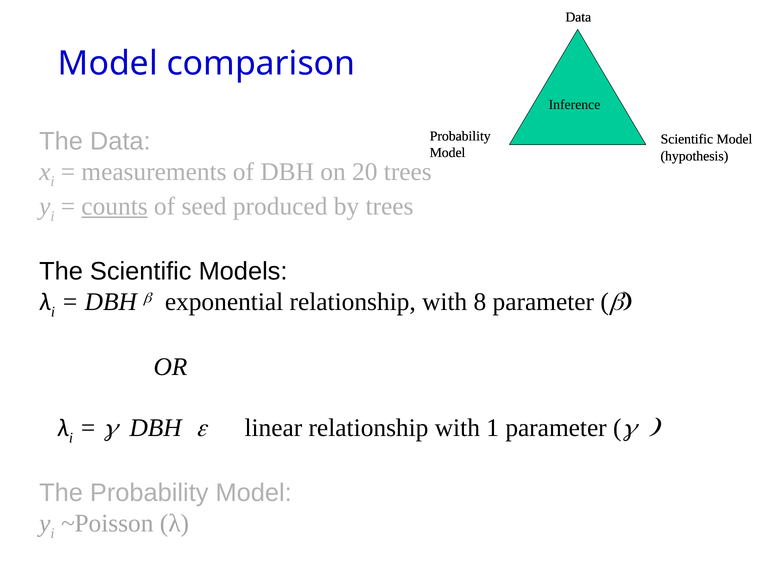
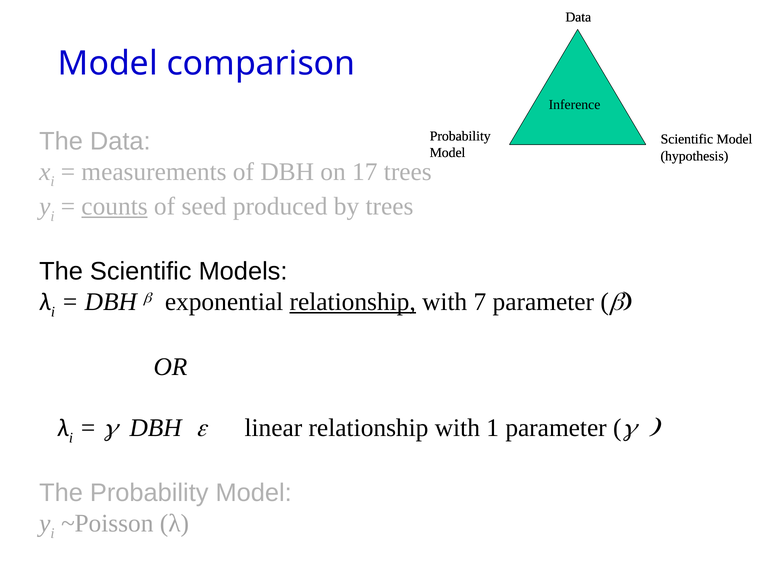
20: 20 -> 17
relationship at (353, 302) underline: none -> present
8: 8 -> 7
